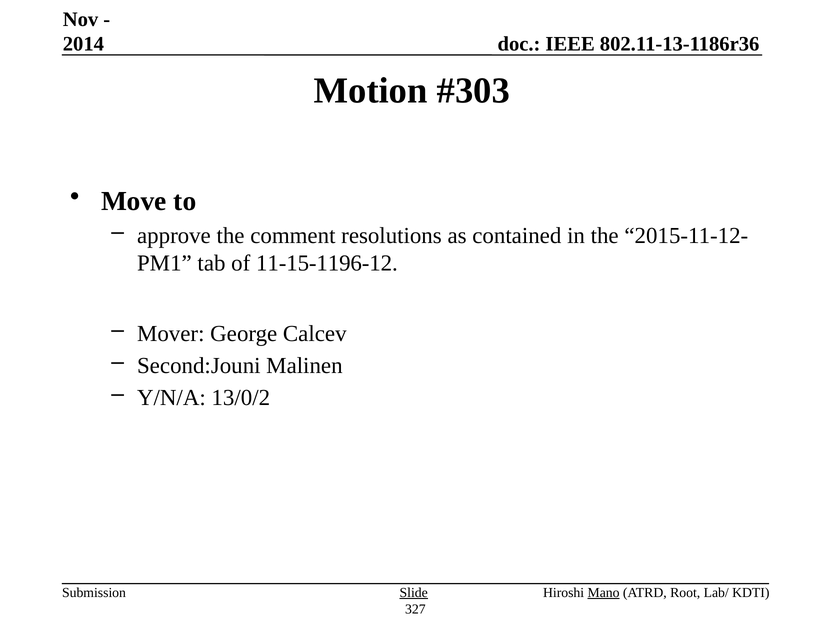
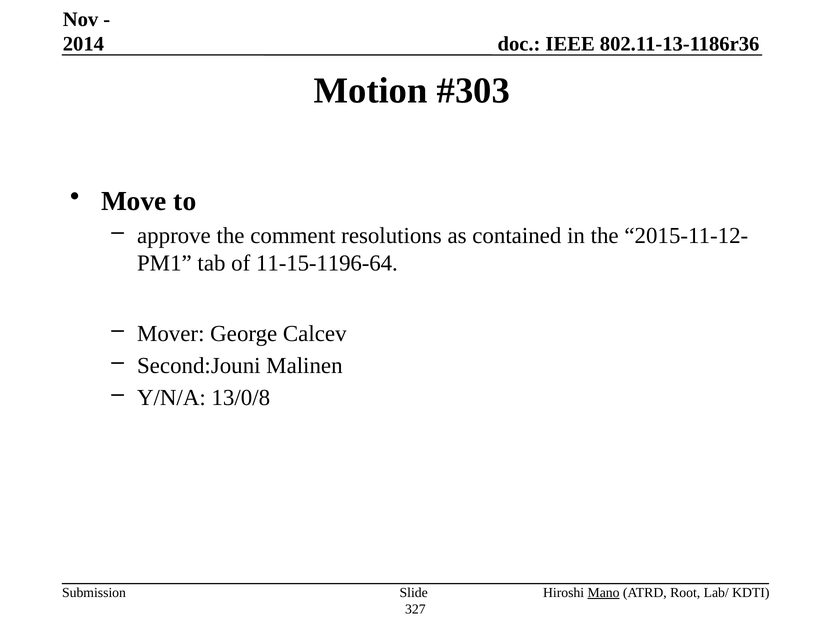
11-15-1196-12: 11-15-1196-12 -> 11-15-1196-64
13/0/2: 13/0/2 -> 13/0/8
Slide underline: present -> none
